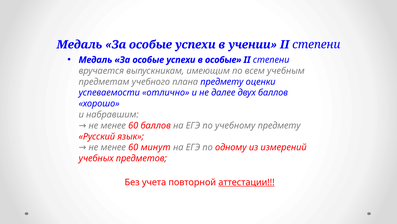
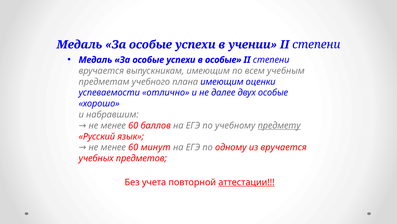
плана предмету: предмету -> имеющим
двух баллов: баллов -> особые
предмету at (279, 125) underline: none -> present
из измерений: измерений -> вручается
